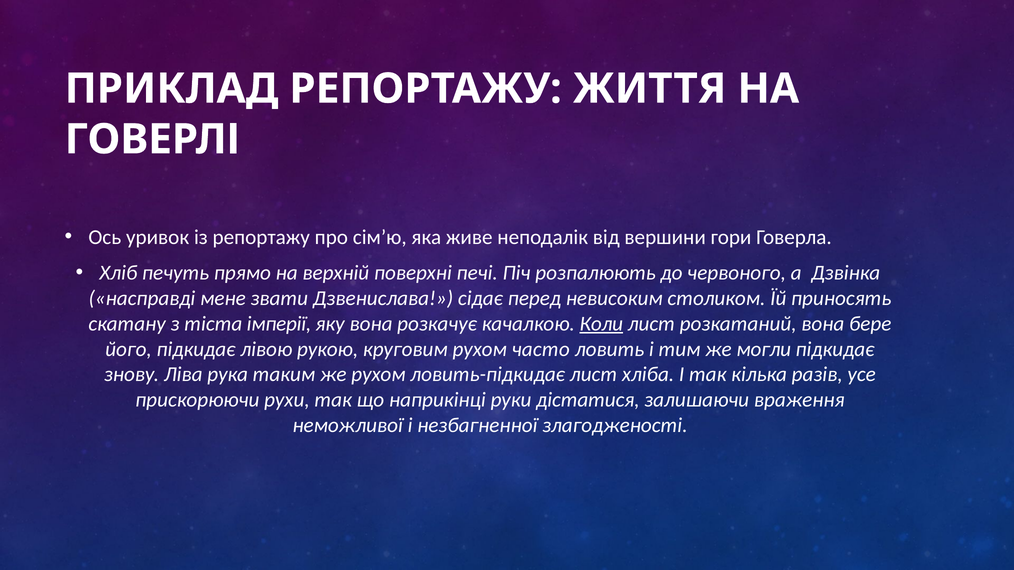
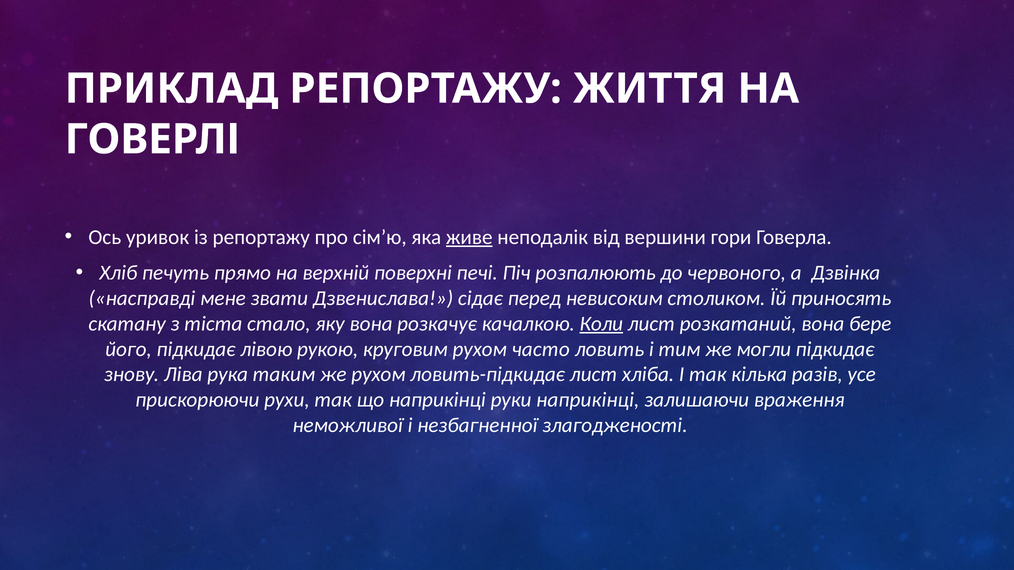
живе underline: none -> present
імперії: імперії -> стало
руки дістатися: дістатися -> наприкінці
